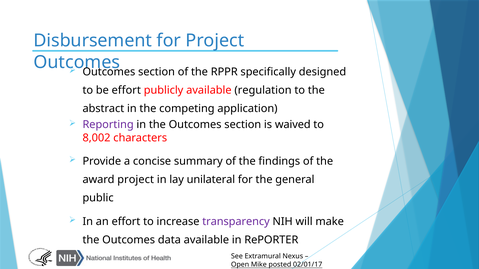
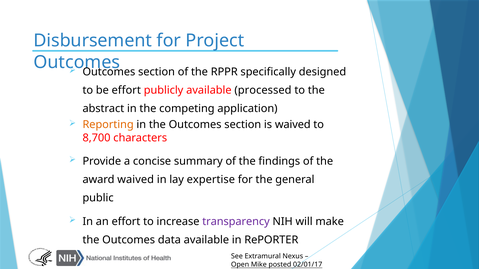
regulation: regulation -> processed
Reporting colour: purple -> orange
8,002: 8,002 -> 8,700
award project: project -> waived
unilateral: unilateral -> expertise
